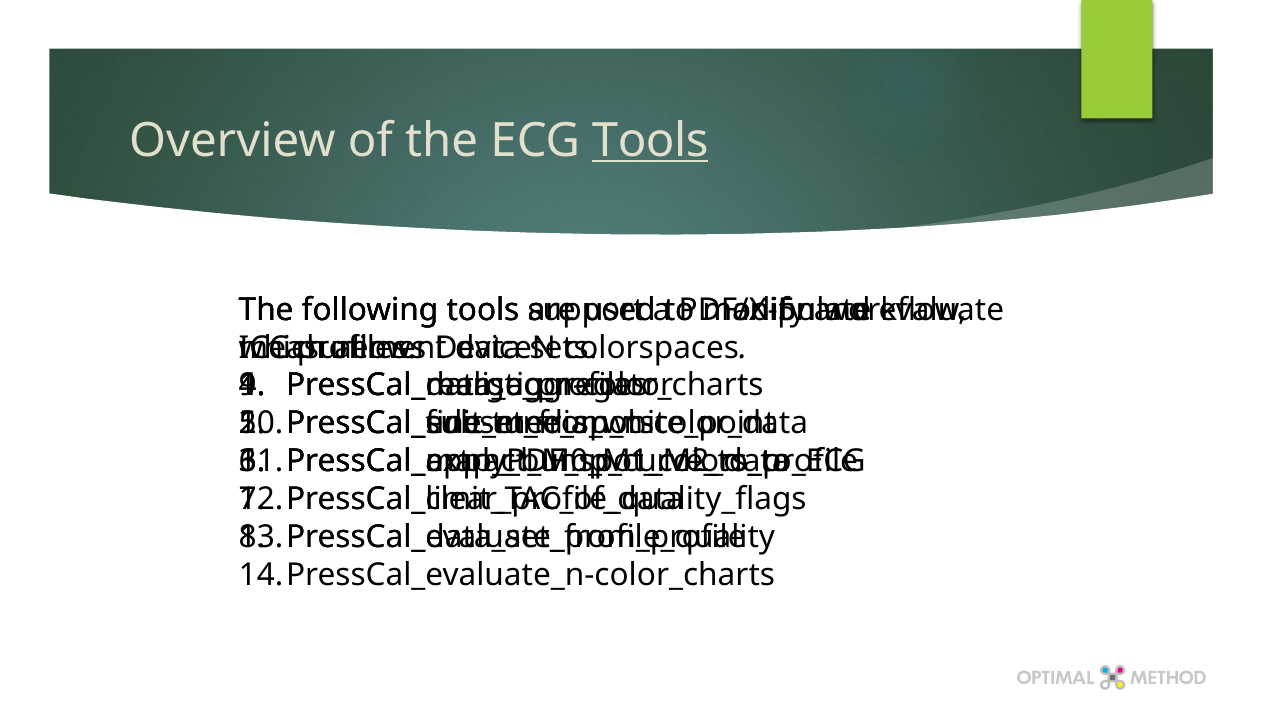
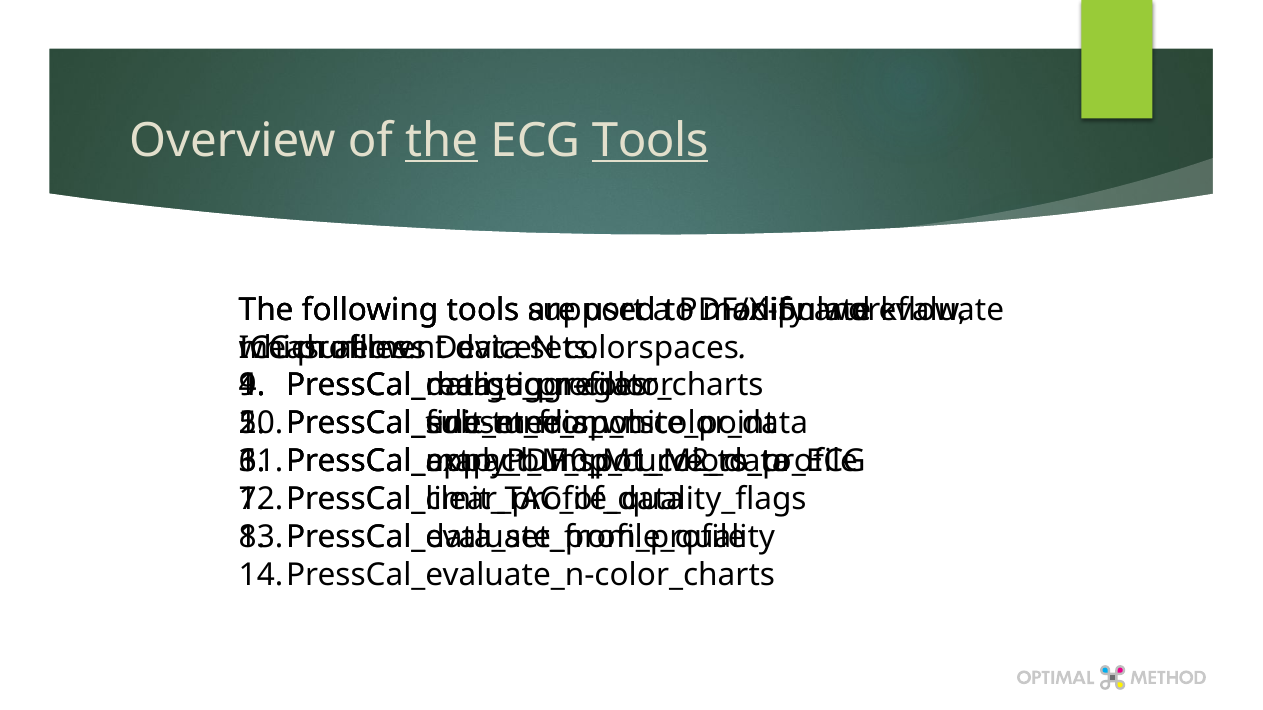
the at (442, 141) underline: none -> present
